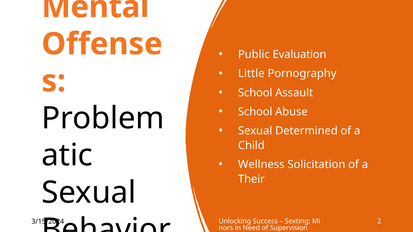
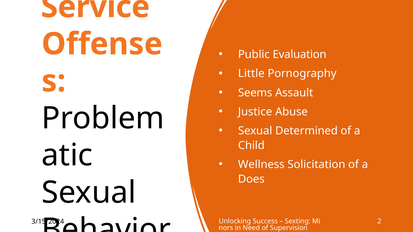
Mental: Mental -> Service
School at (255, 93): School -> Seems
School at (255, 112): School -> Justice
Their: Their -> Does
